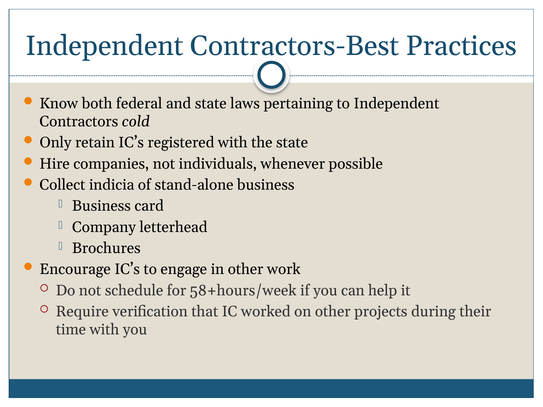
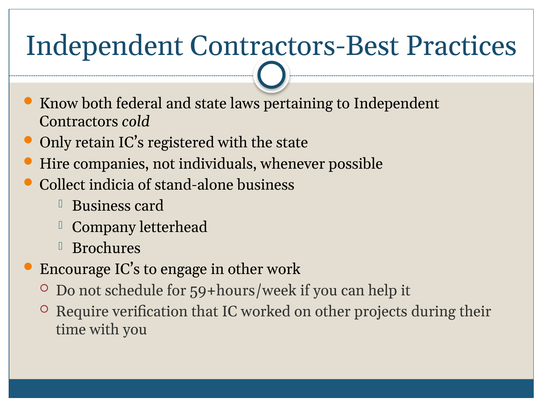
58+hours/week: 58+hours/week -> 59+hours/week
